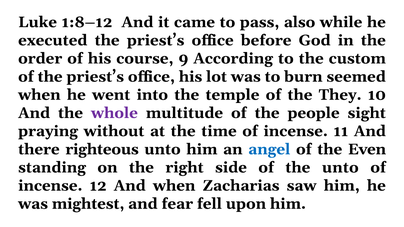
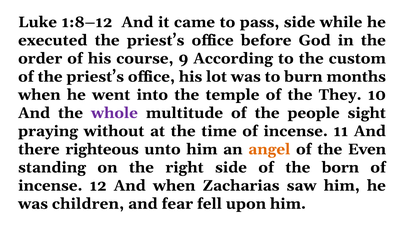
pass also: also -> side
seemed: seemed -> months
angel colour: blue -> orange
the unto: unto -> born
mightest: mightest -> children
